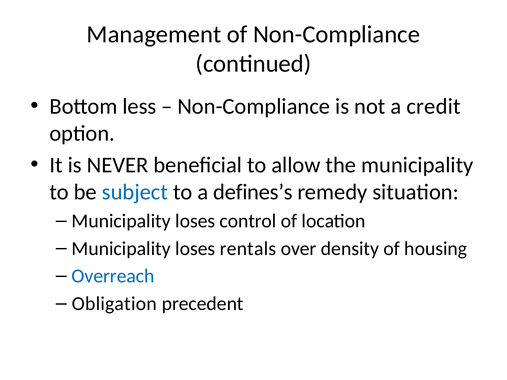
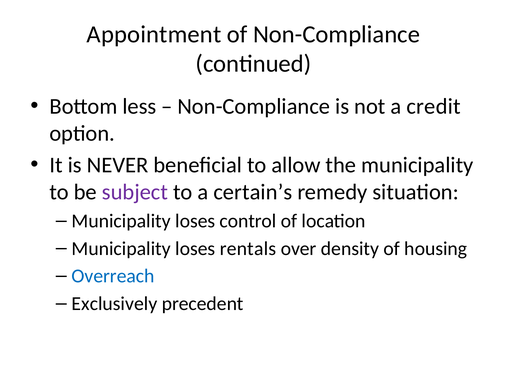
Management: Management -> Appointment
subject colour: blue -> purple
defines’s: defines’s -> certain’s
Obligation: Obligation -> Exclusively
